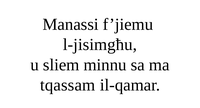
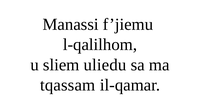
l-jisimgħu: l-jisimgħu -> l-qalilhom
minnu: minnu -> uliedu
